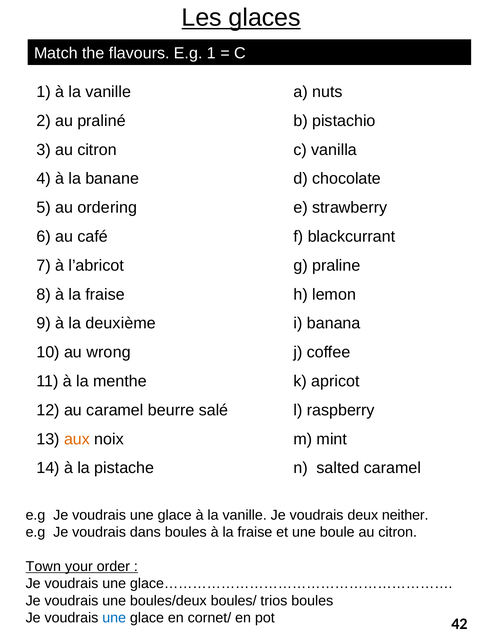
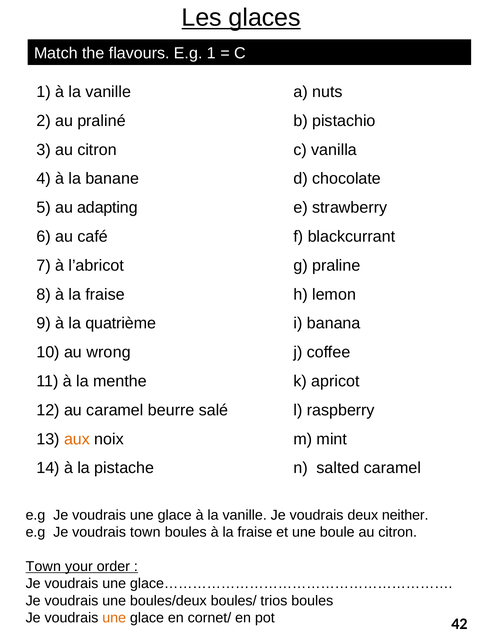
ordering: ordering -> adapting
deuxième: deuxième -> quatrième
voudrais dans: dans -> town
une at (114, 618) colour: blue -> orange
